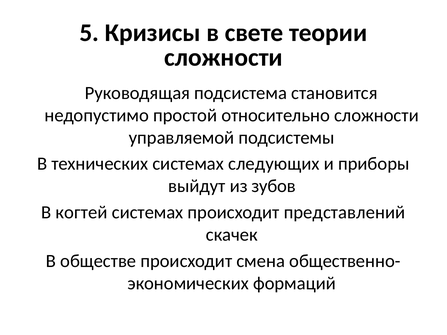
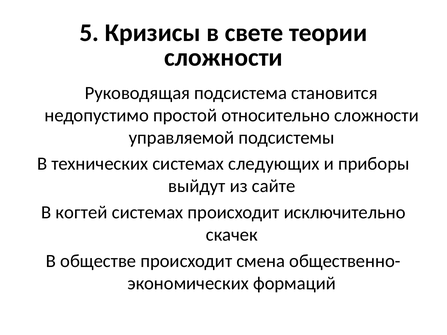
зубов: зубов -> сайте
представлений: представлений -> исключительно
